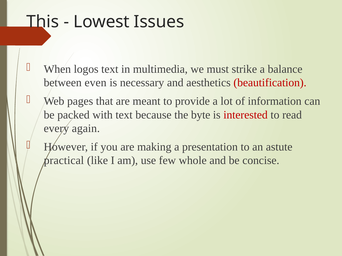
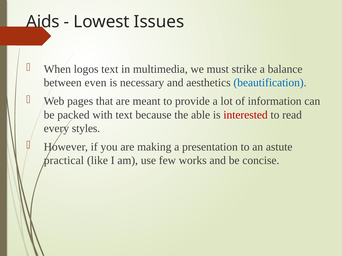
This: This -> Aids
beautification colour: red -> blue
byte: byte -> able
again: again -> styles
whole: whole -> works
